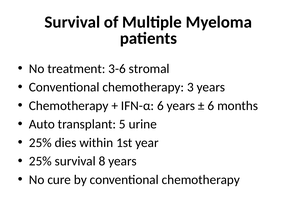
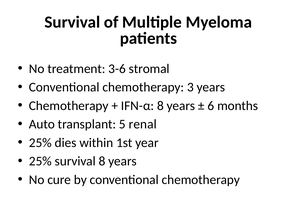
IFN-α 6: 6 -> 8
urine: urine -> renal
